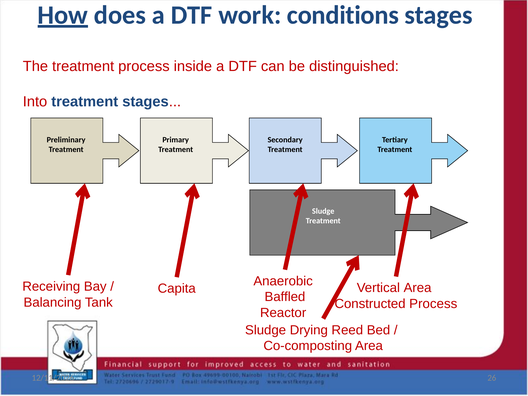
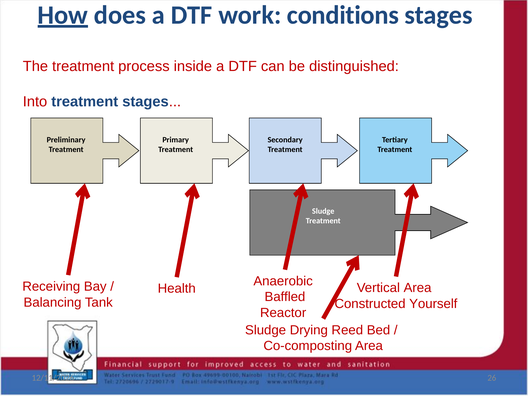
Capita: Capita -> Health
Process at (433, 304): Process -> Yourself
